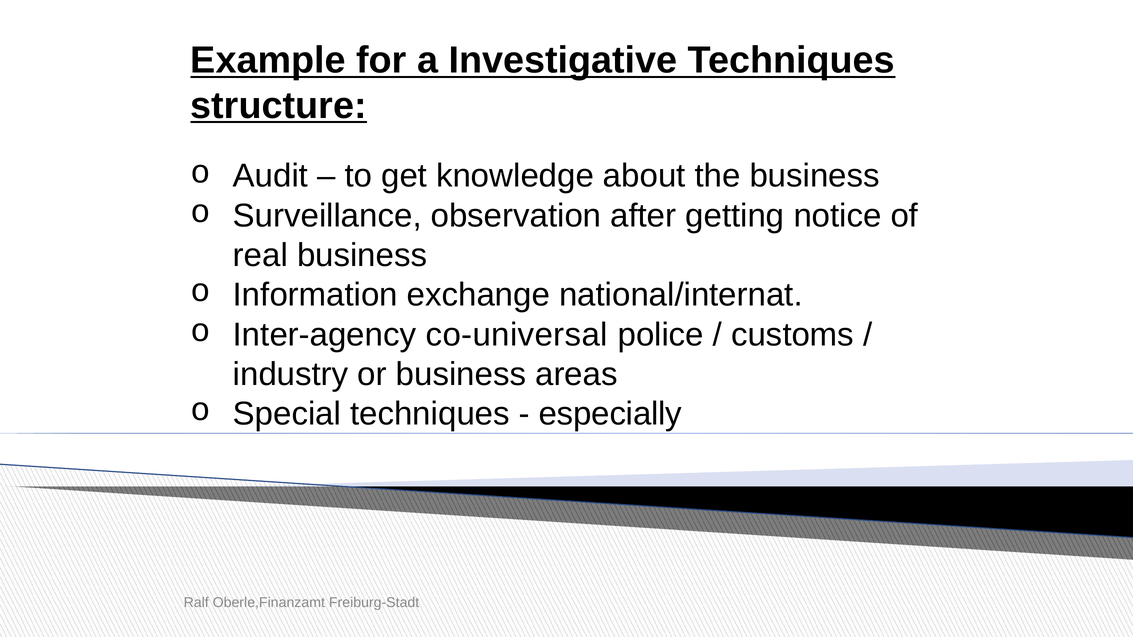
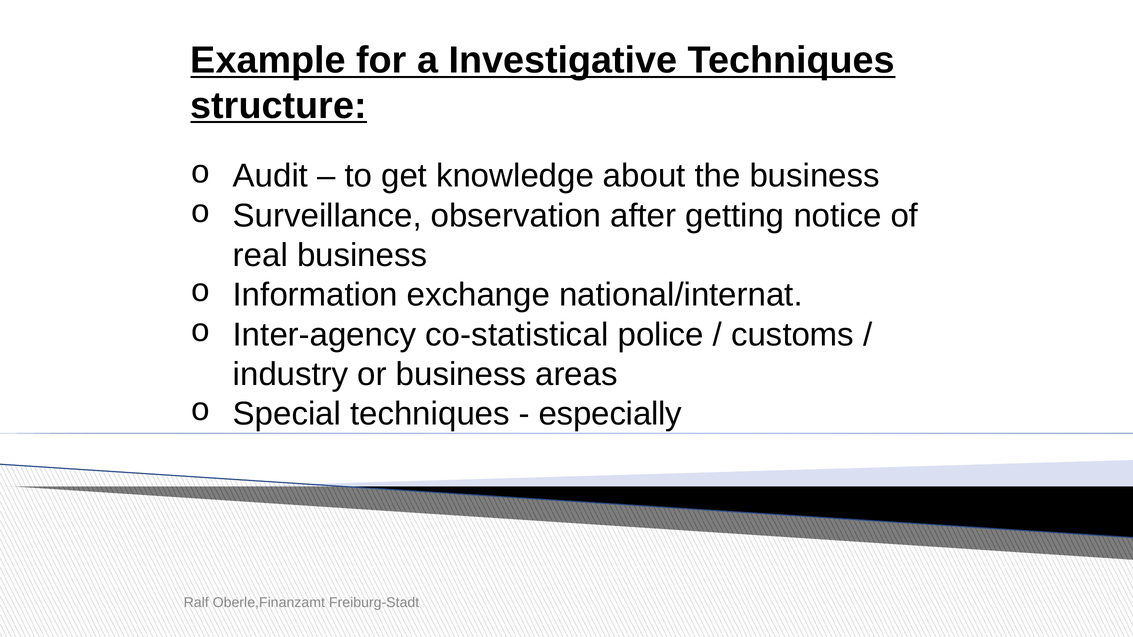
co-universal: co-universal -> co-statistical
